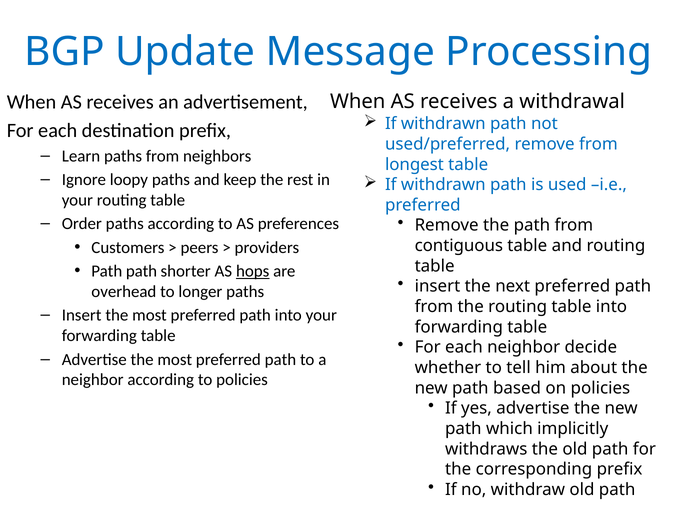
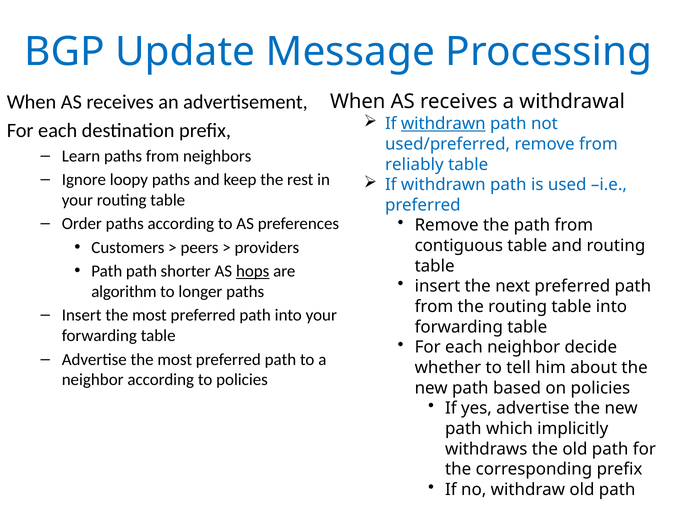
withdrawn at (443, 124) underline: none -> present
longest: longest -> reliably
overhead: overhead -> algorithm
